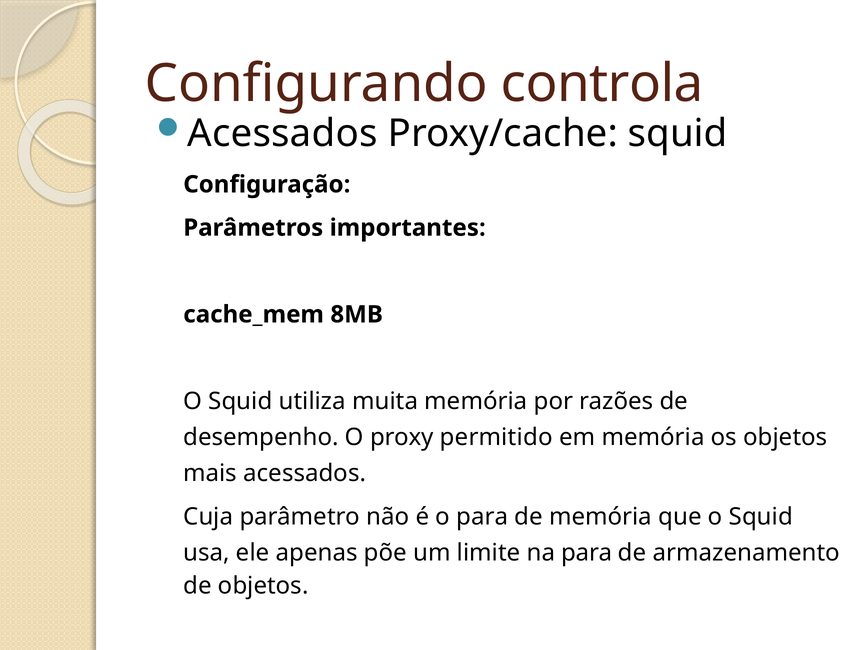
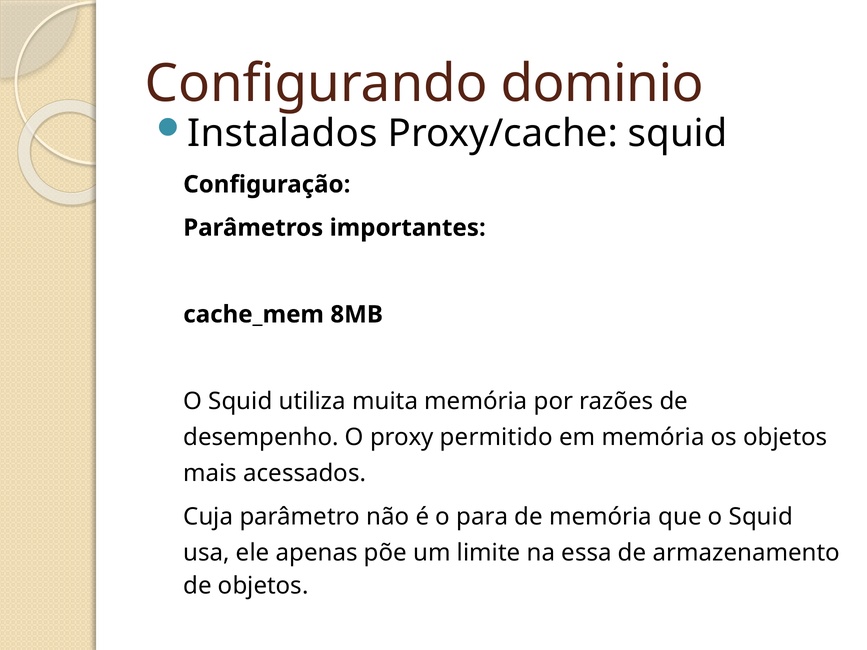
controla: controla -> dominio
Acessados at (282, 134): Acessados -> Instalados
na para: para -> essa
